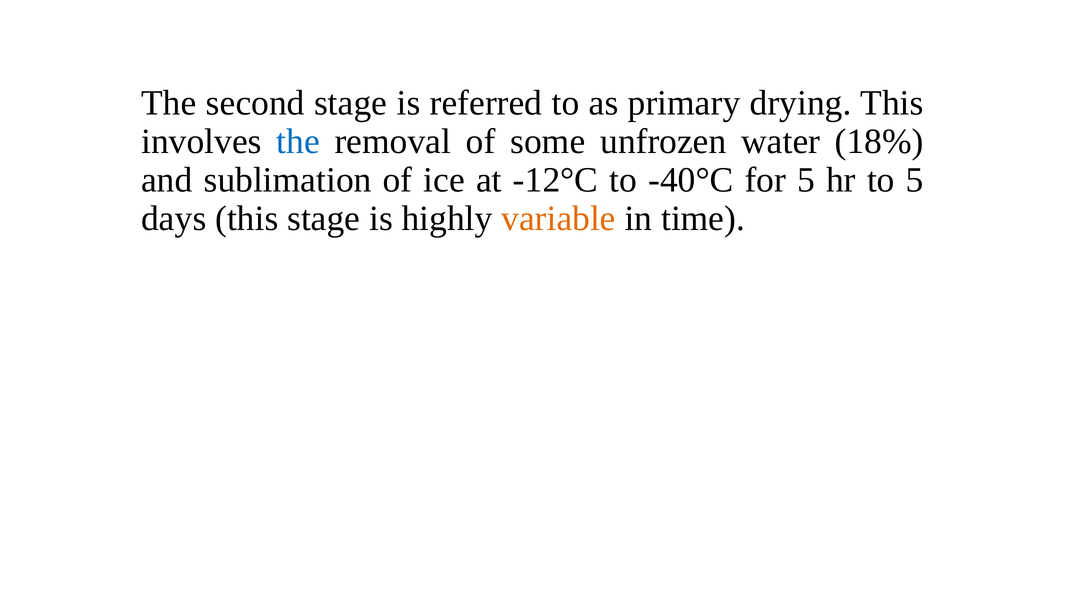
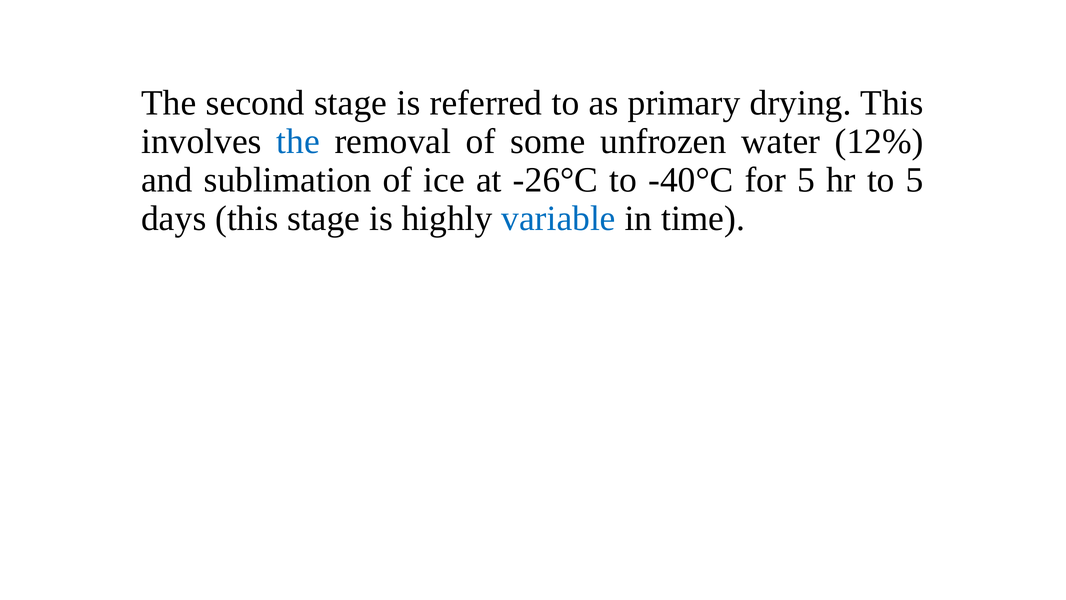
18%: 18% -> 12%
-12°C: -12°C -> -26°C
variable colour: orange -> blue
